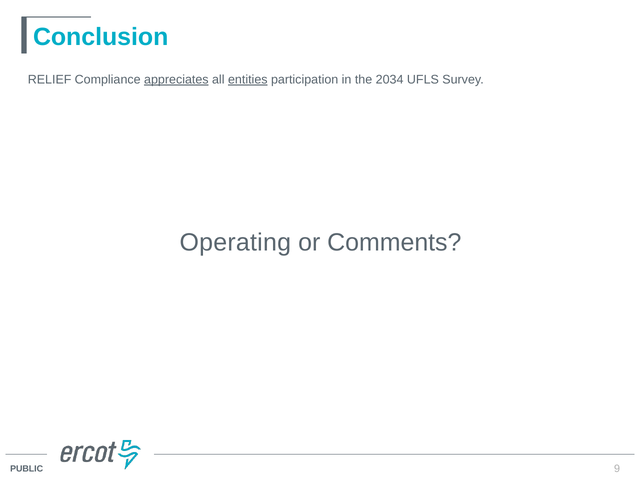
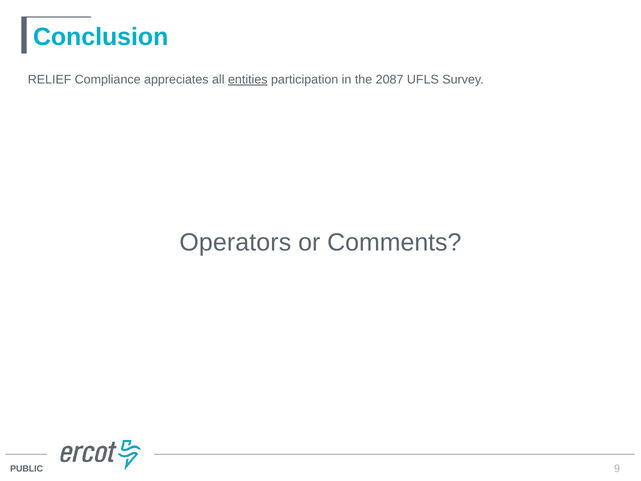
appreciates underline: present -> none
2034: 2034 -> 2087
Operating: Operating -> Operators
